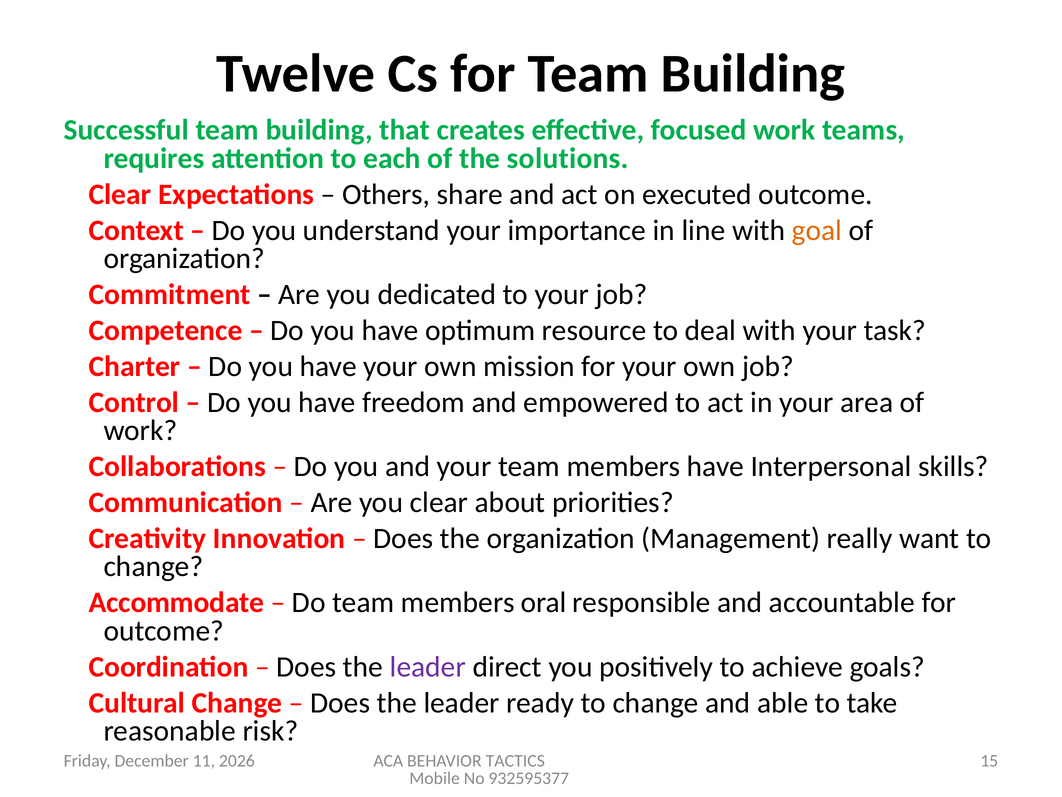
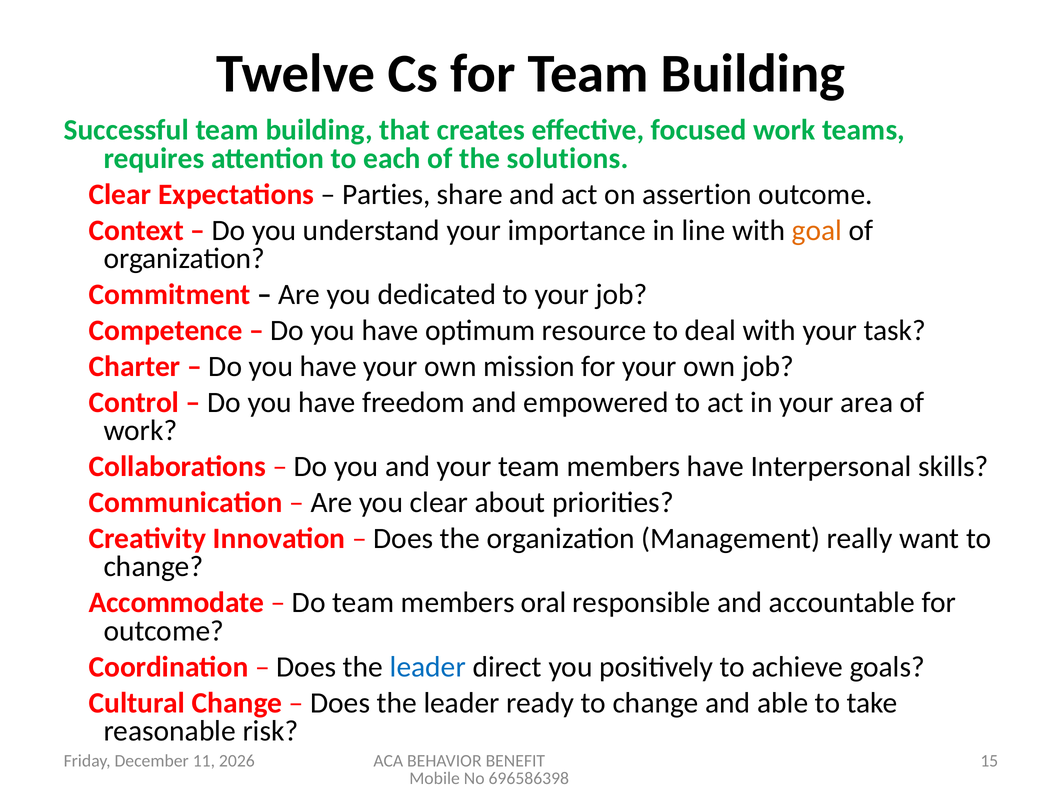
Others: Others -> Parties
executed: executed -> assertion
leader at (428, 666) colour: purple -> blue
TACTICS: TACTICS -> BENEFIT
932595377: 932595377 -> 696586398
